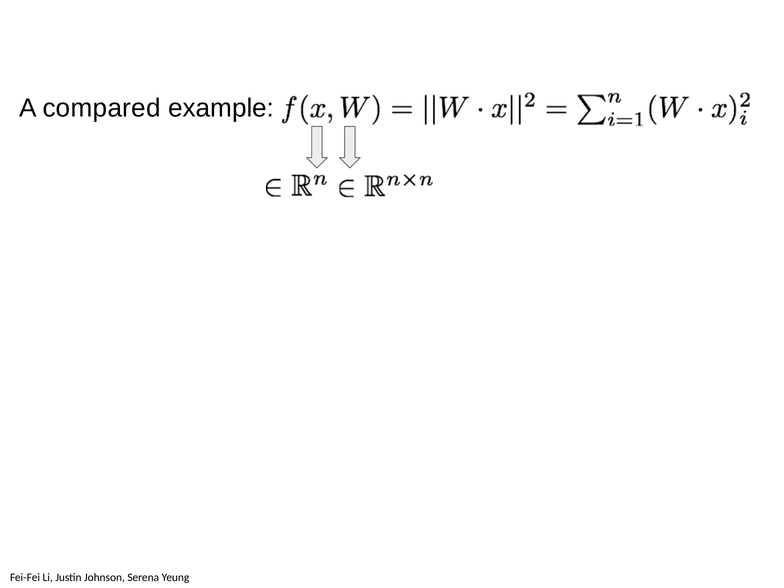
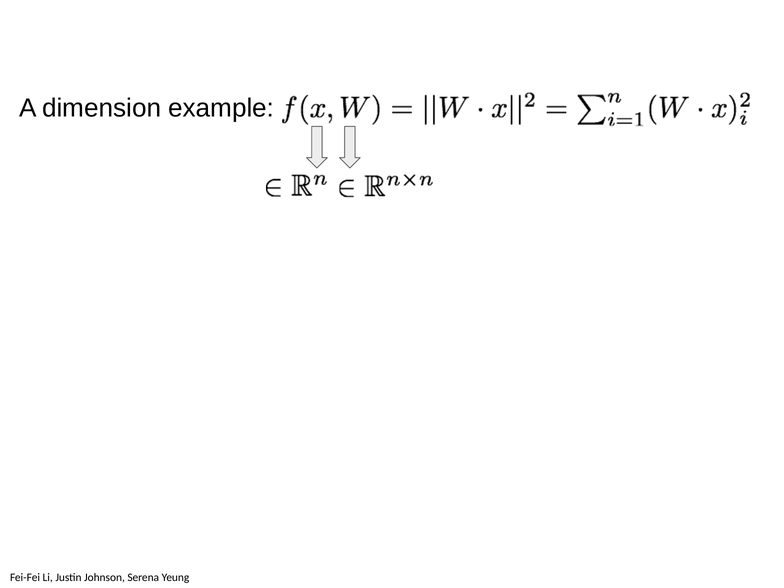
compared: compared -> dimension
